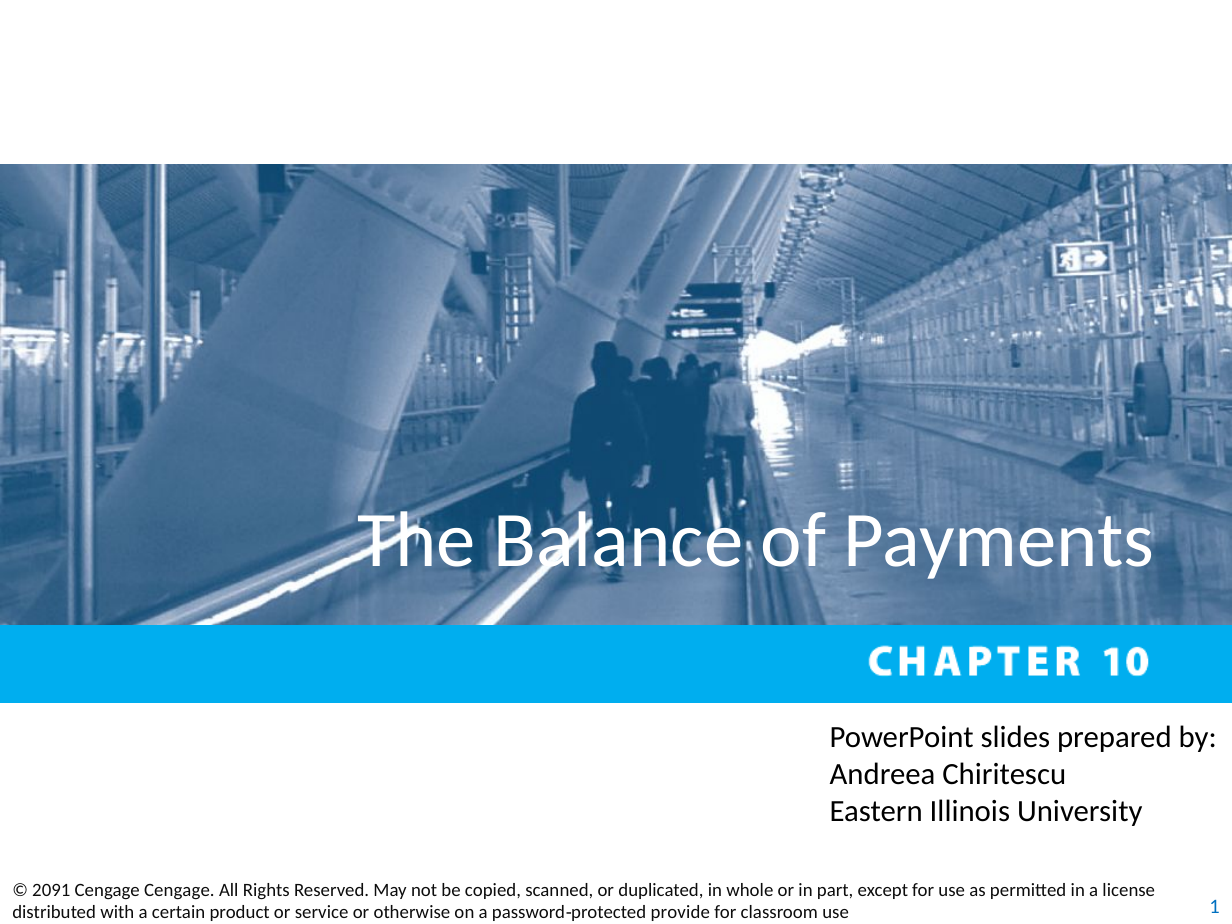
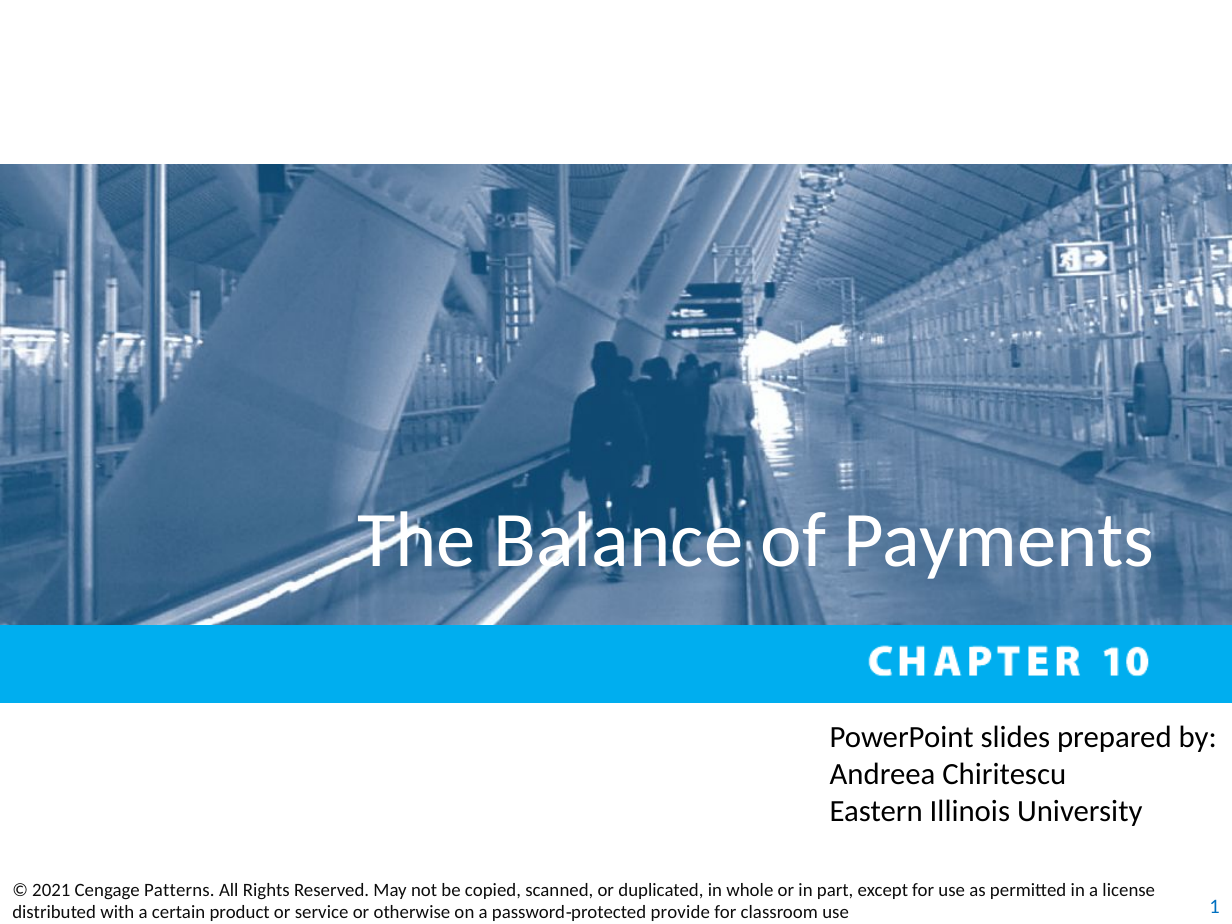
2091: 2091 -> 2021
Cengage Cengage: Cengage -> Patterns
